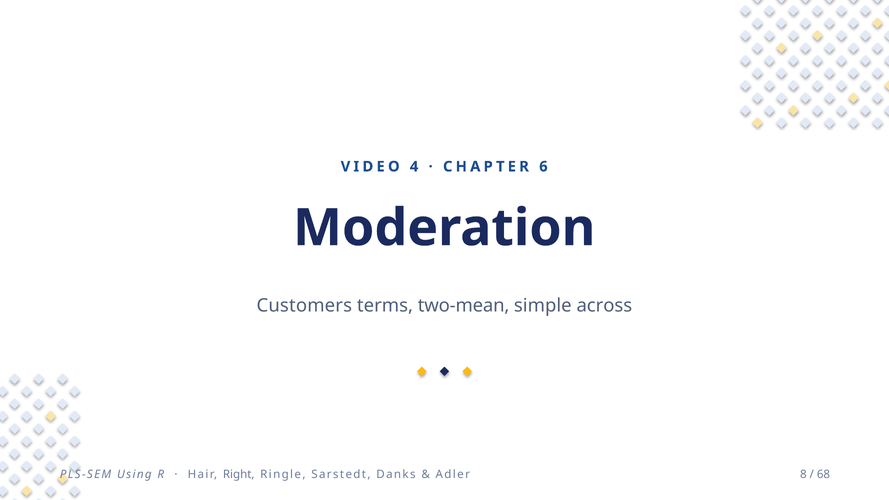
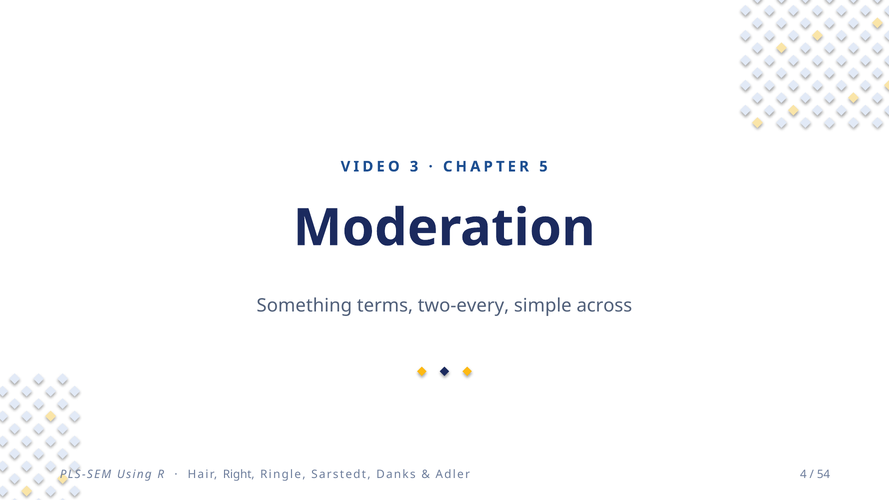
4: 4 -> 3
6: 6 -> 5
Customers: Customers -> Something
two-mean: two-mean -> two-every
8: 8 -> 4
68: 68 -> 54
